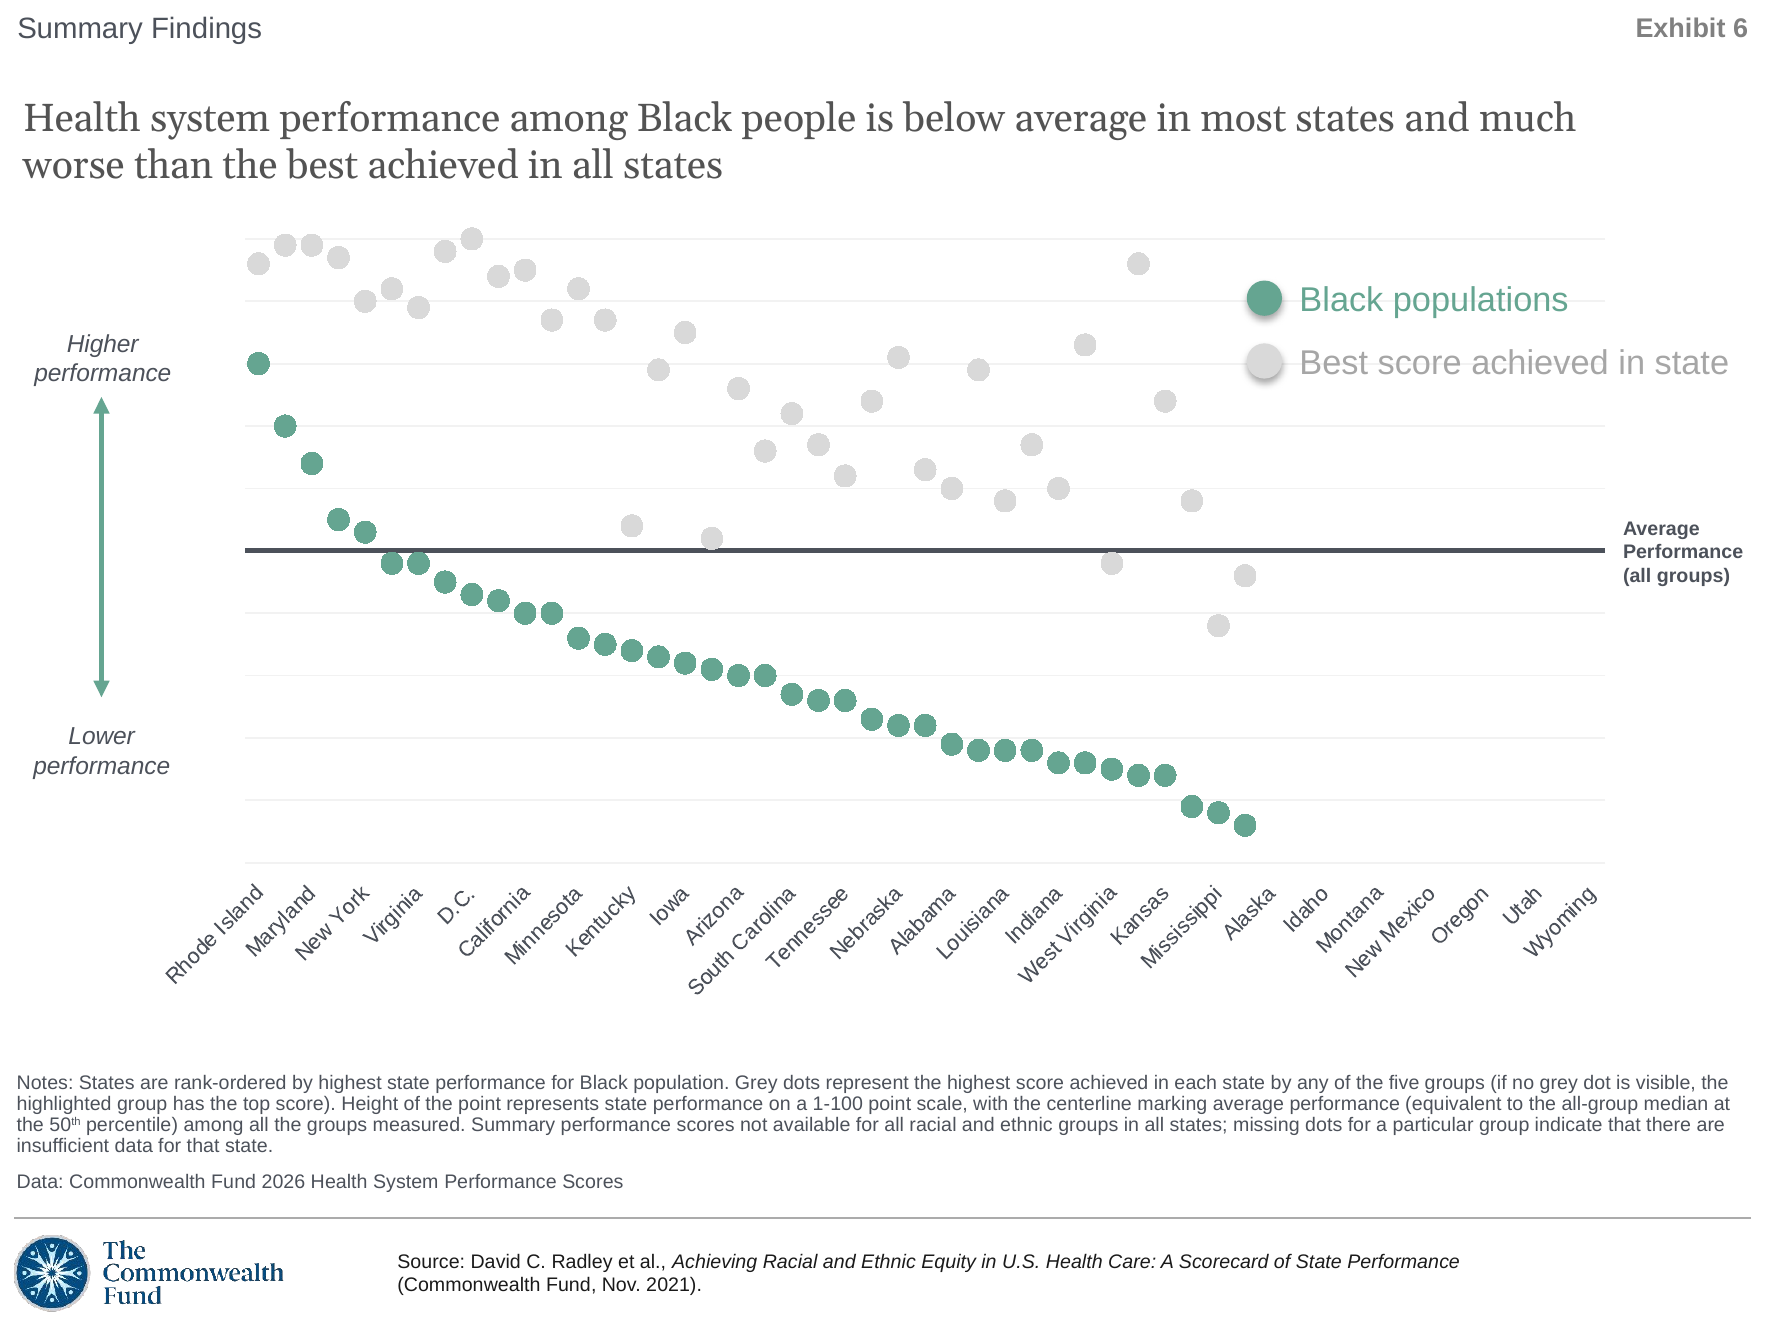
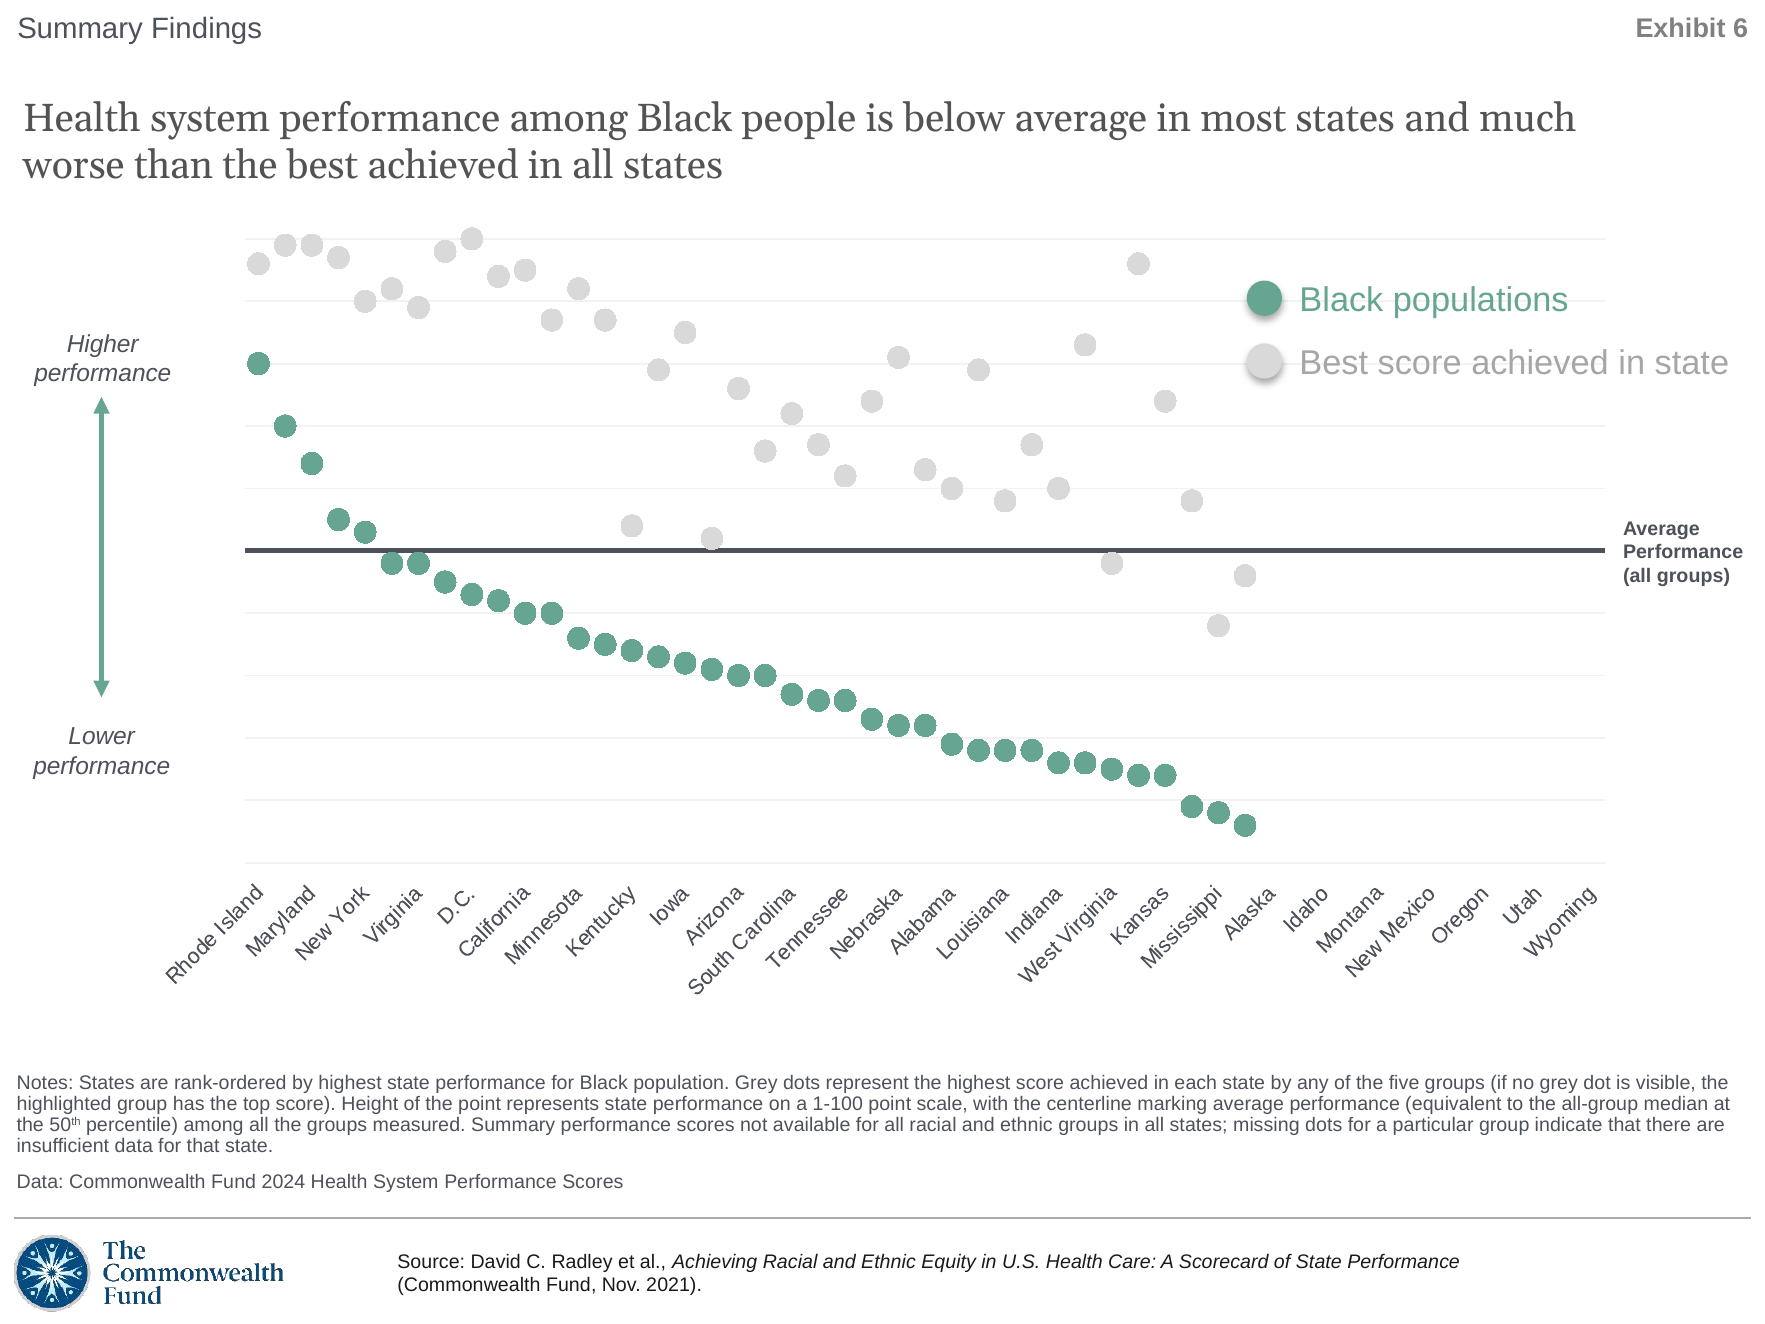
2026: 2026 -> 2024
